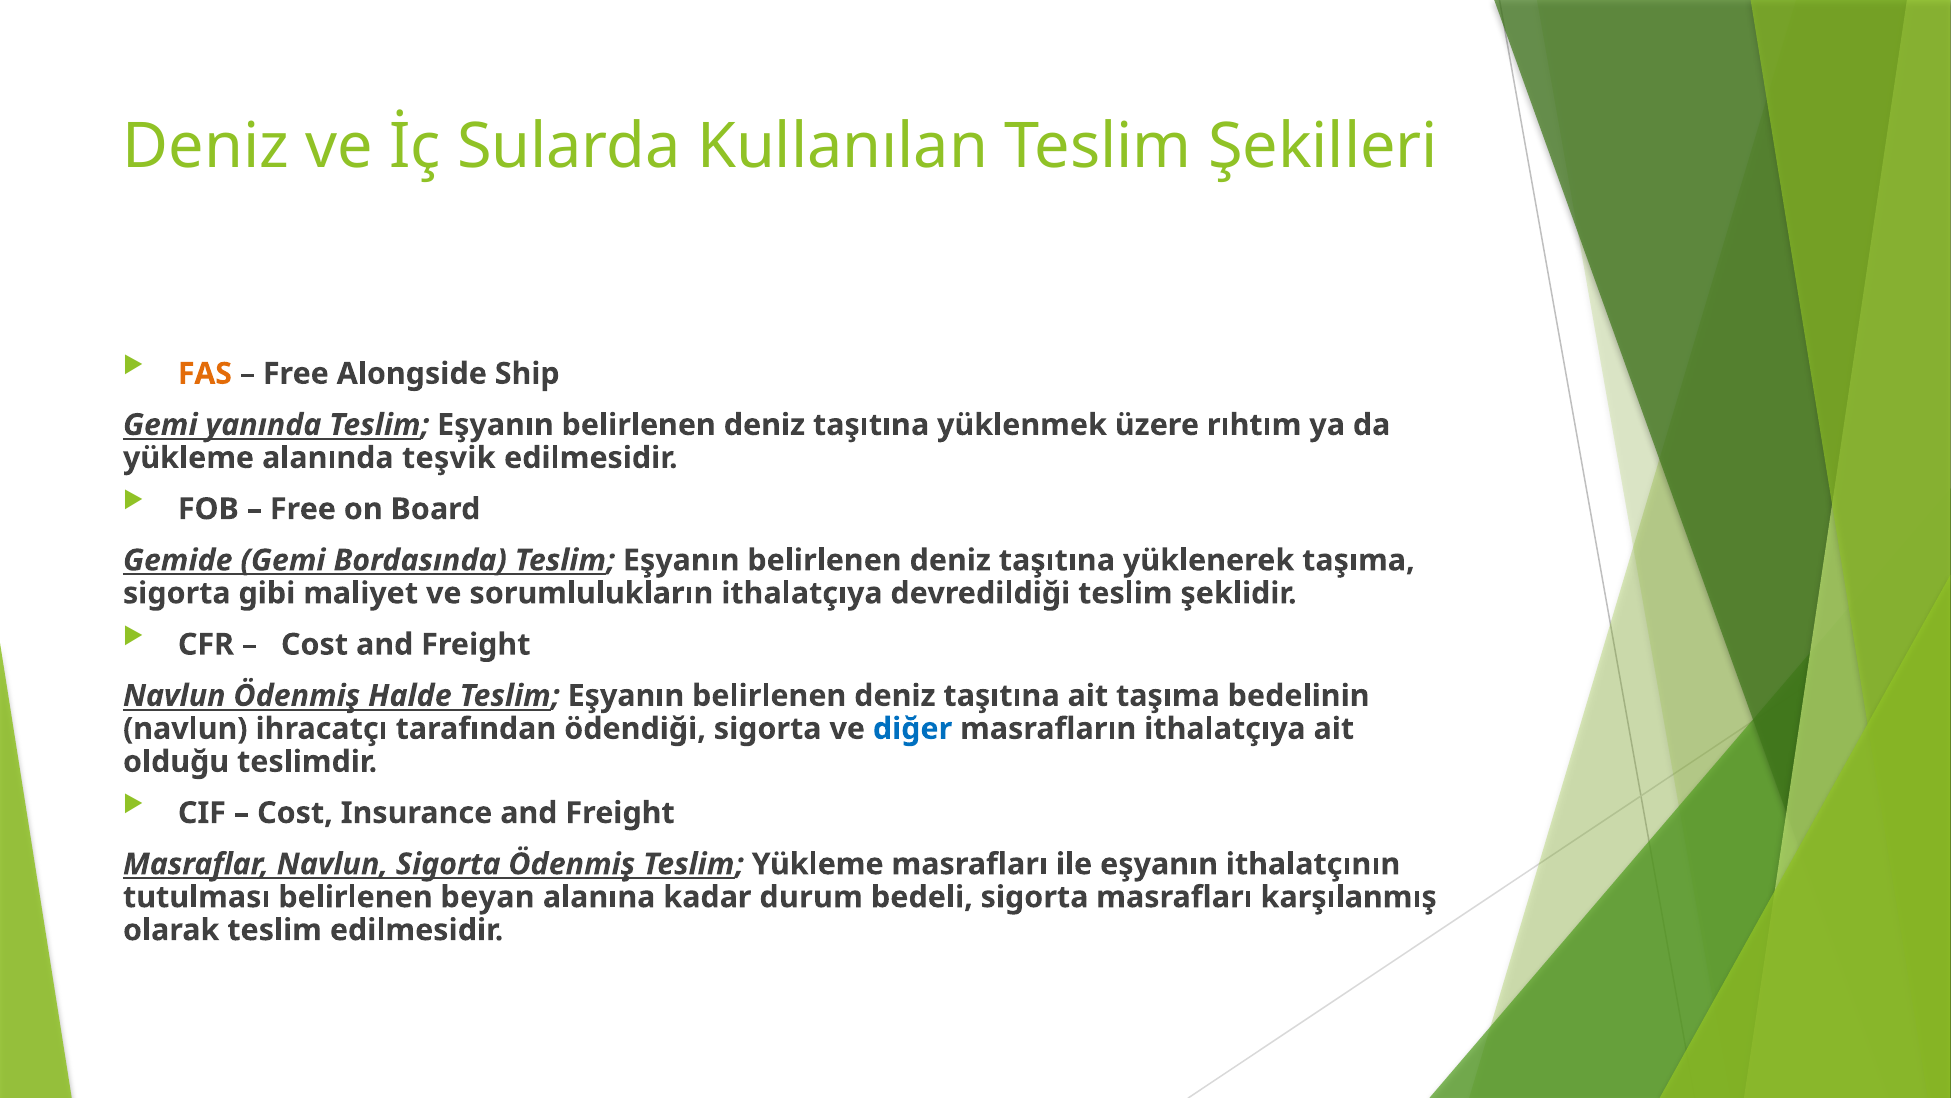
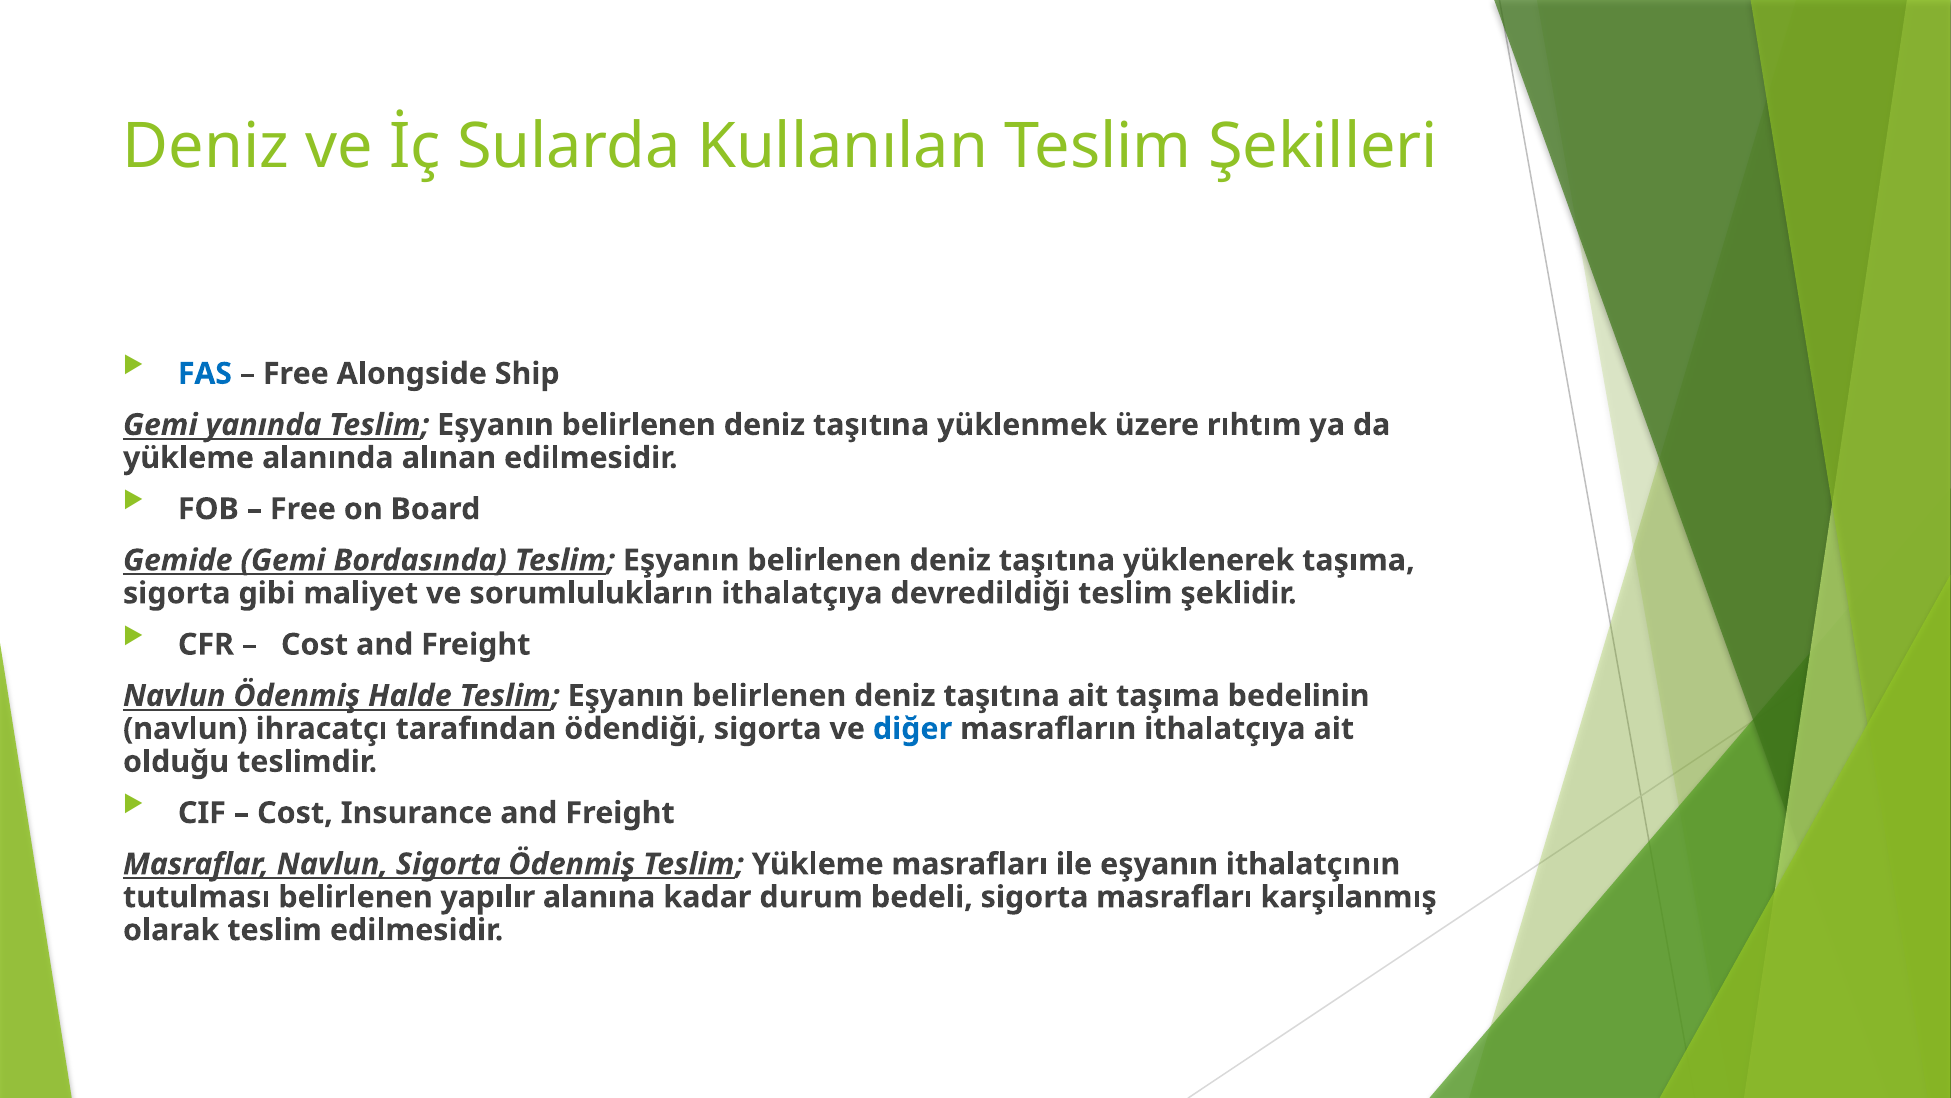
FAS colour: orange -> blue
teşvik: teşvik -> alınan
beyan: beyan -> yapılır
